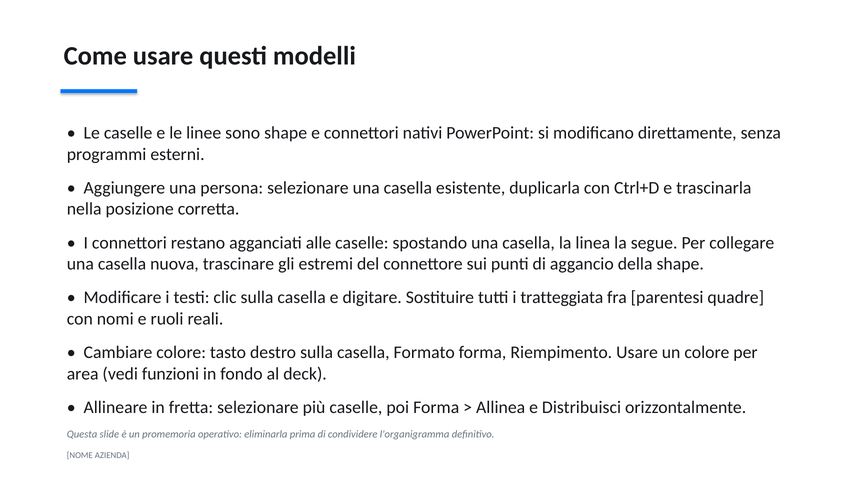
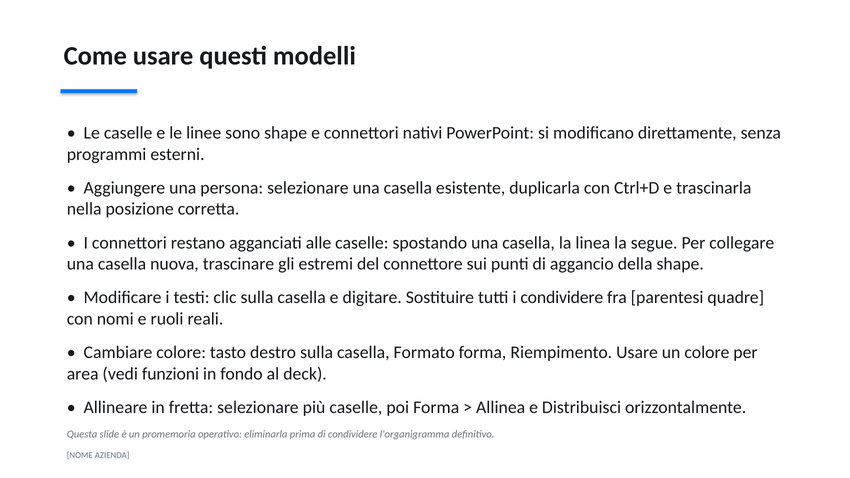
i tratteggiata: tratteggiata -> condividere
